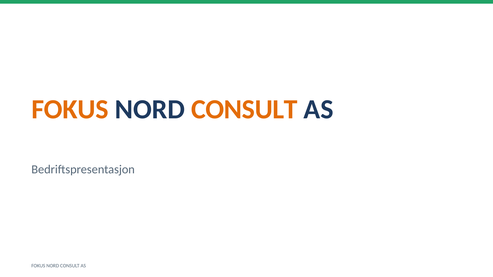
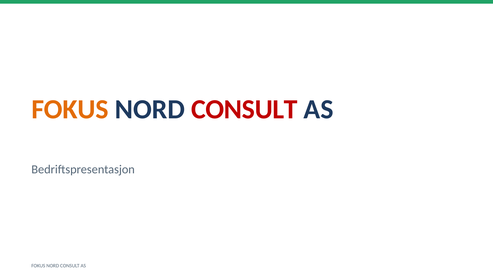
CONSULT at (244, 109) colour: orange -> red
